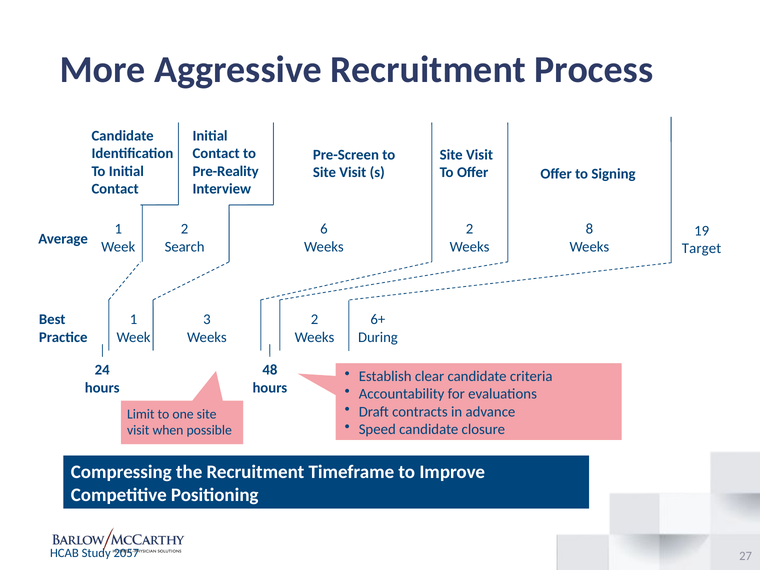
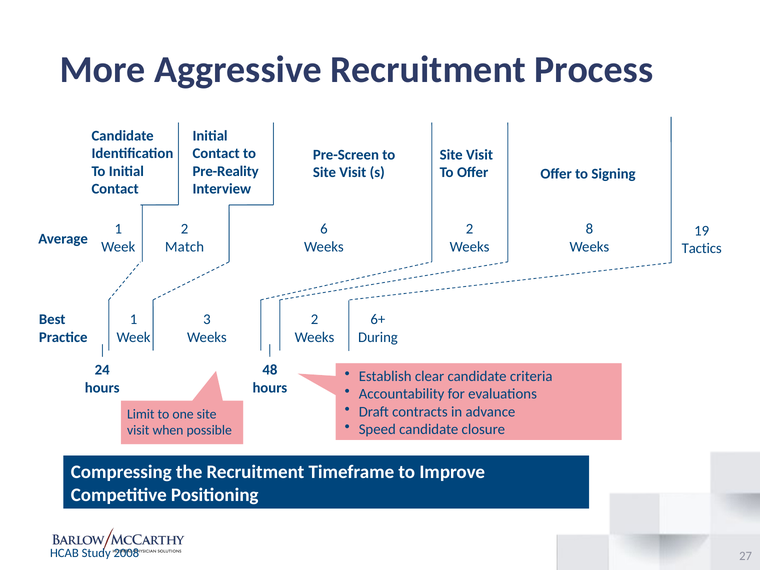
Search: Search -> Match
Target: Target -> Tactics
2057: 2057 -> 2008
